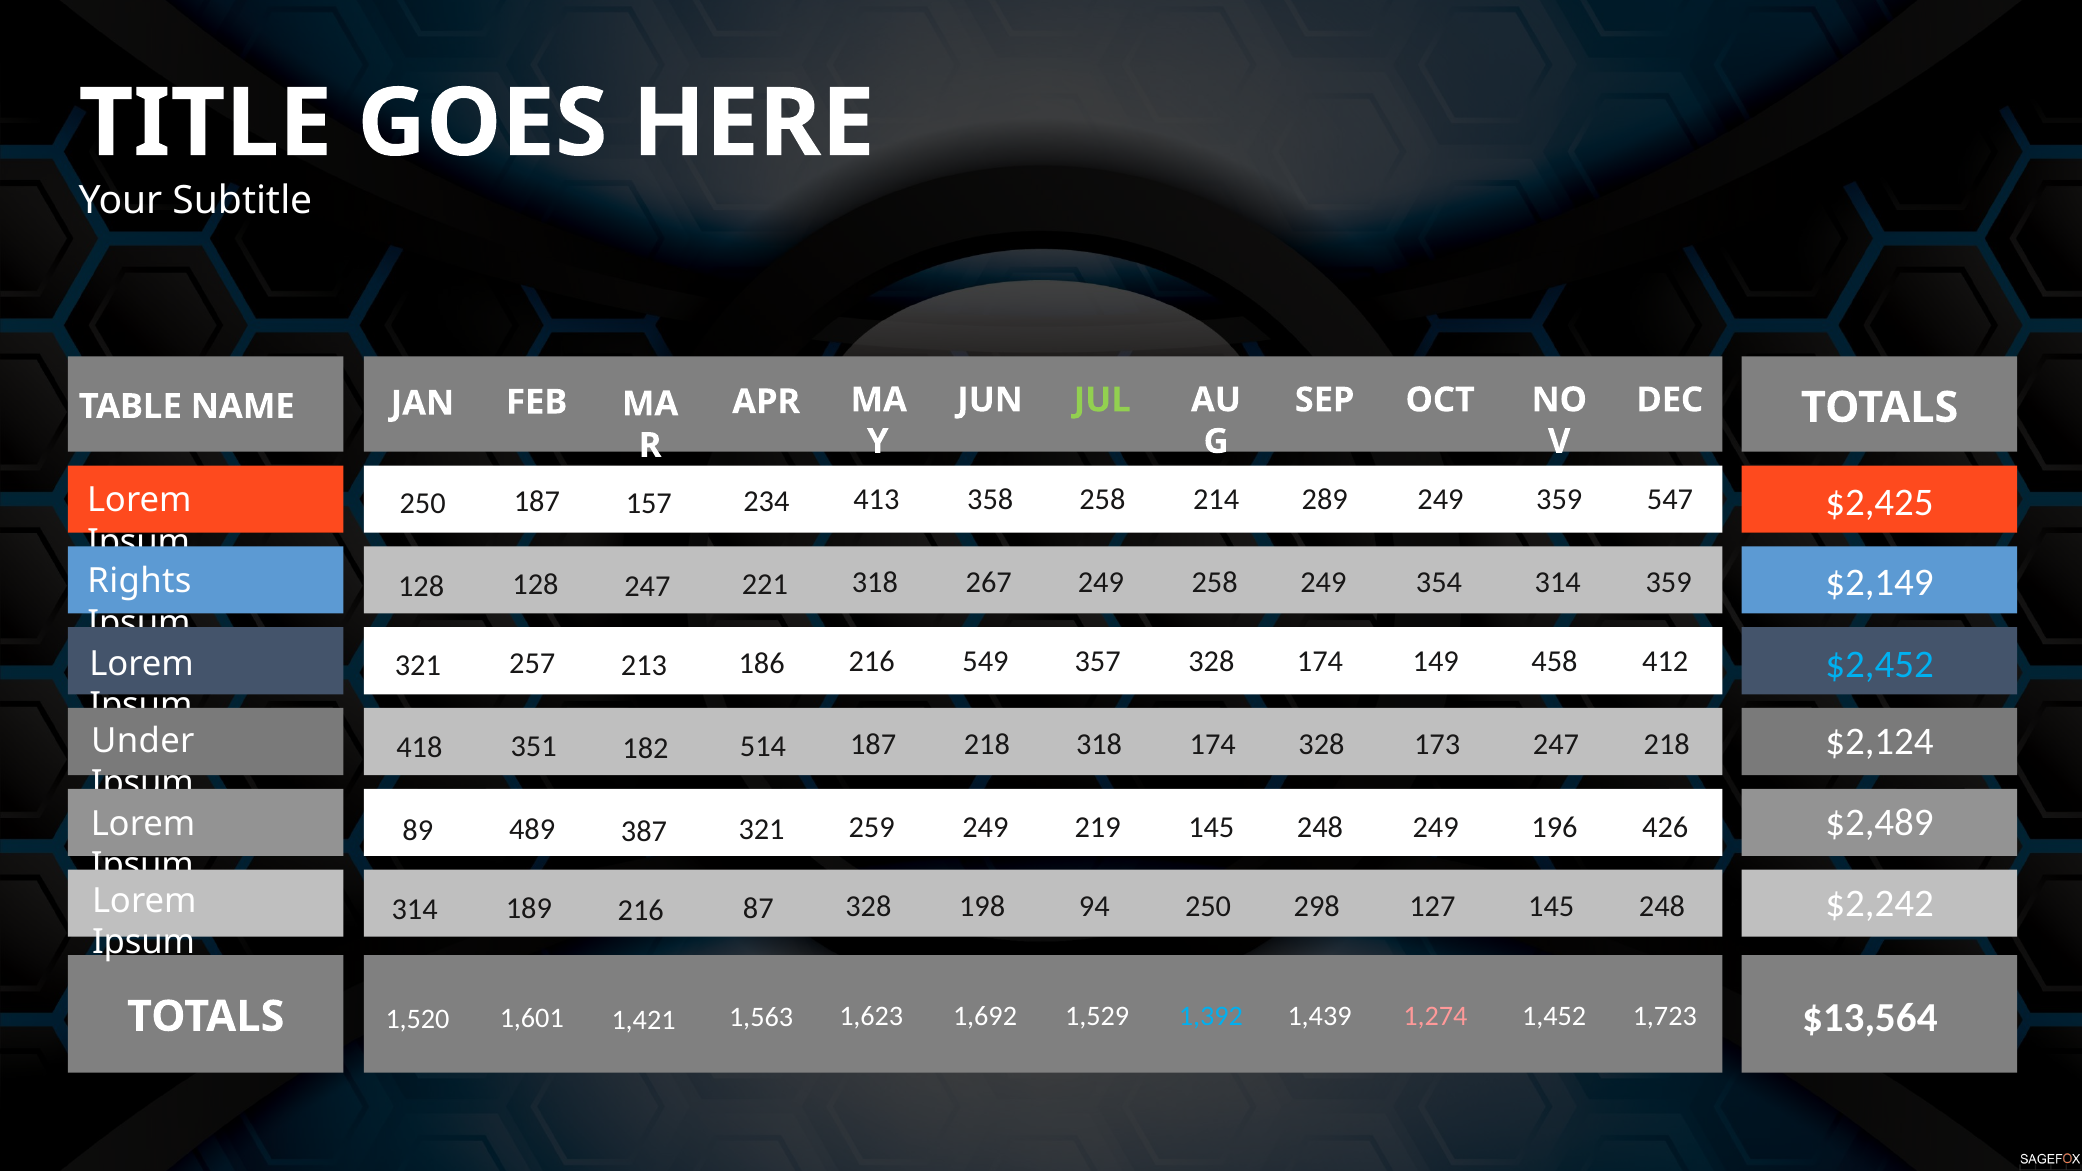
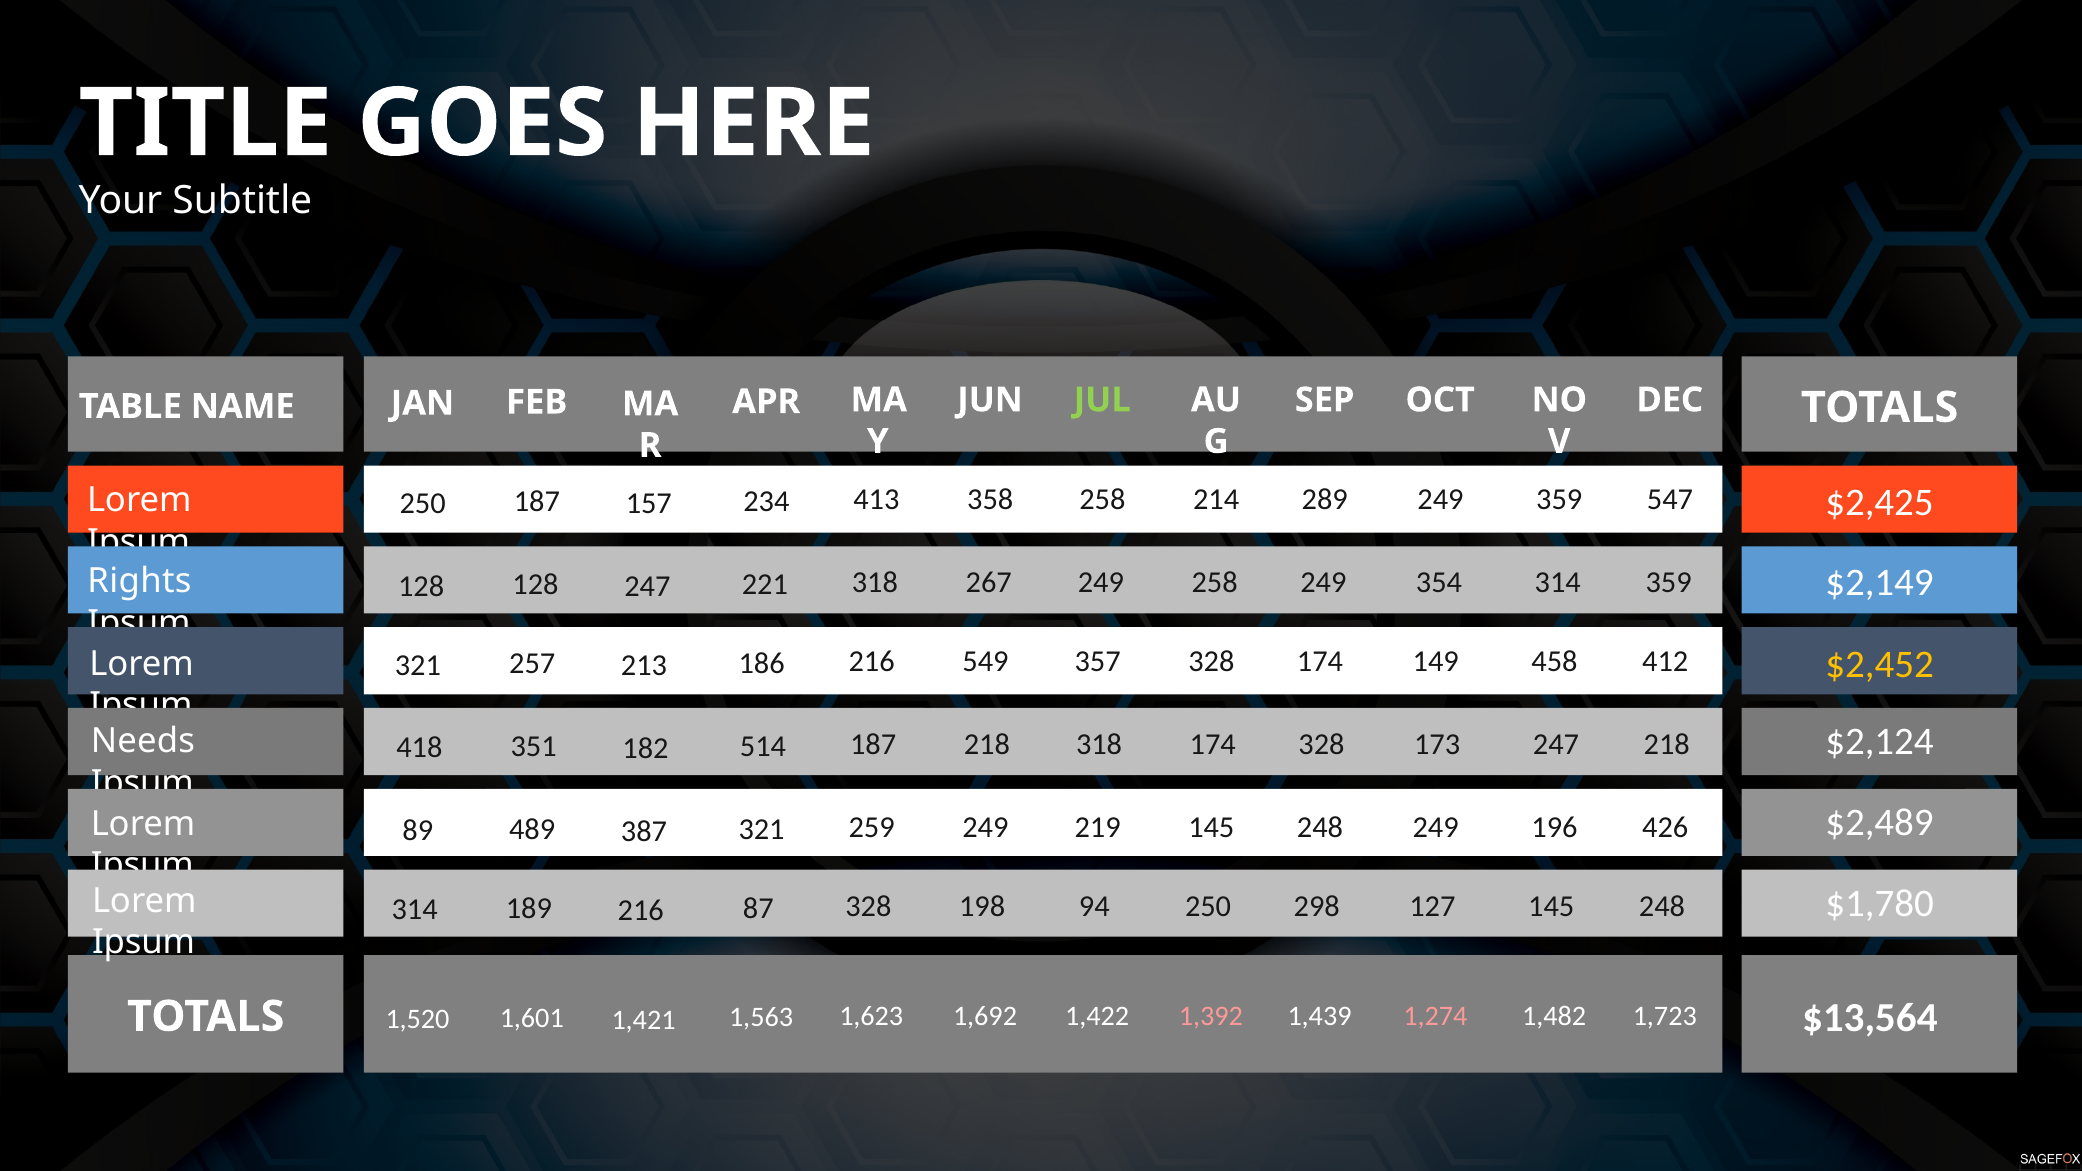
$2,452 colour: light blue -> yellow
Under: Under -> Needs
$2,242: $2,242 -> $1,780
1,529: 1,529 -> 1,422
1,392 colour: light blue -> pink
1,452: 1,452 -> 1,482
